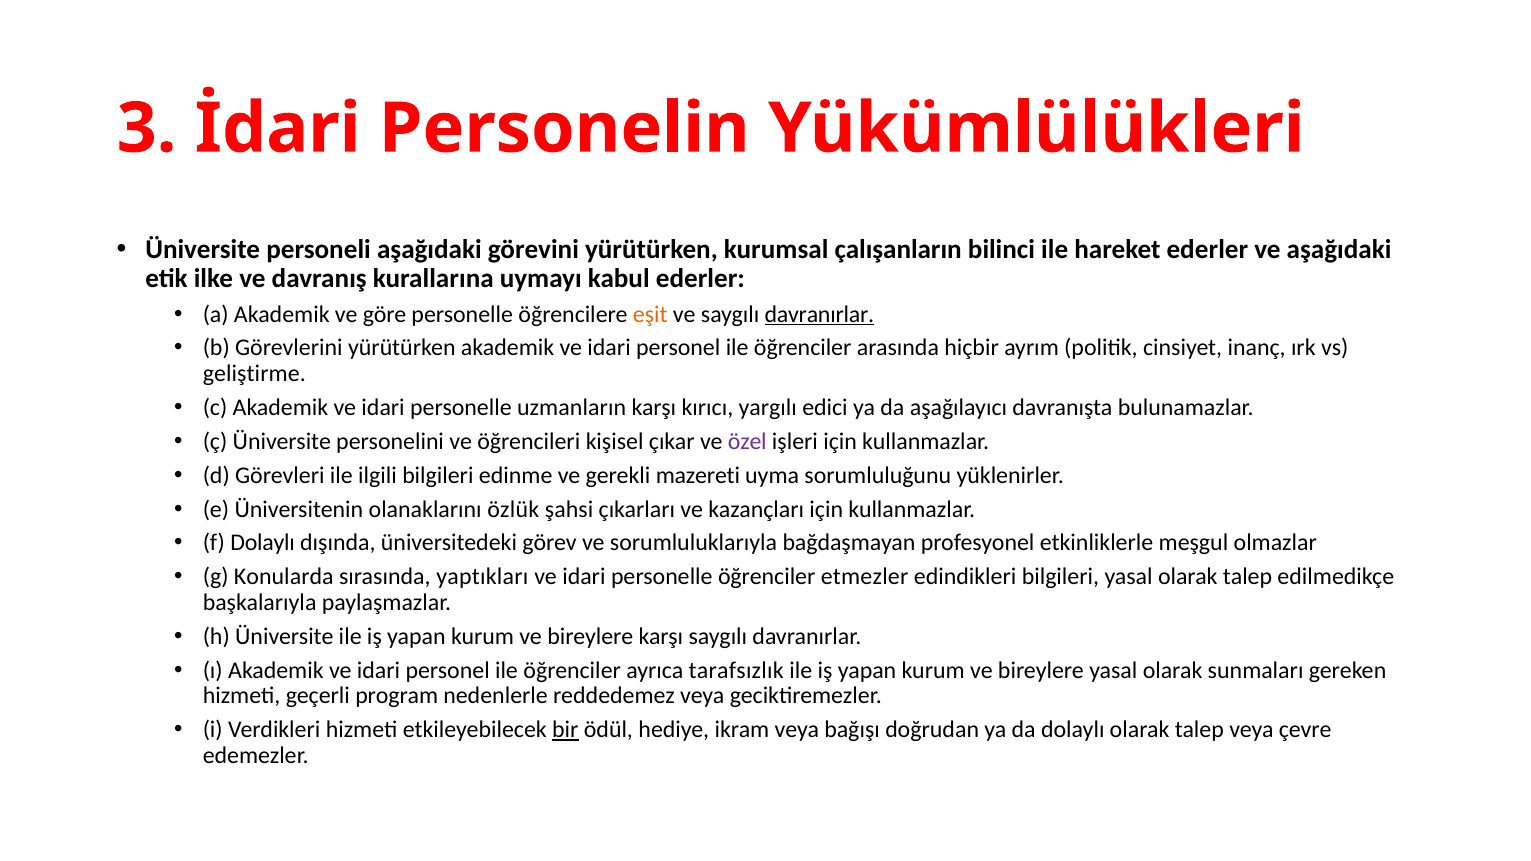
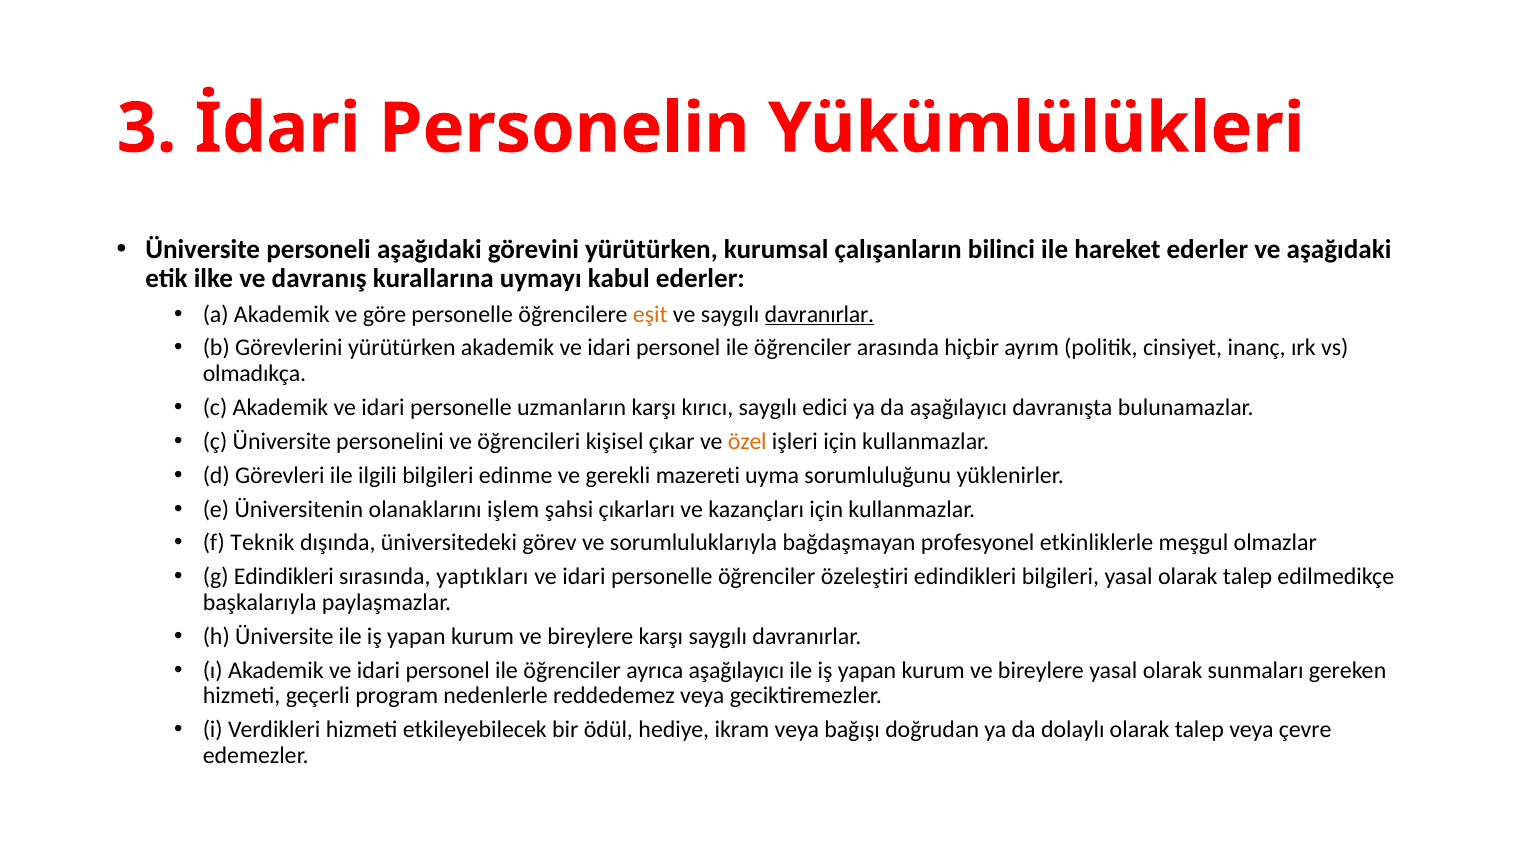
geliştirme: geliştirme -> olmadıkça
kırıcı yargılı: yargılı -> saygılı
özel colour: purple -> orange
özlük: özlük -> işlem
f Dolaylı: Dolaylı -> Teknik
g Konularda: Konularda -> Edindikleri
etmezler: etmezler -> özeleştiri
ayrıca tarafsızlık: tarafsızlık -> aşağılayıcı
bir underline: present -> none
